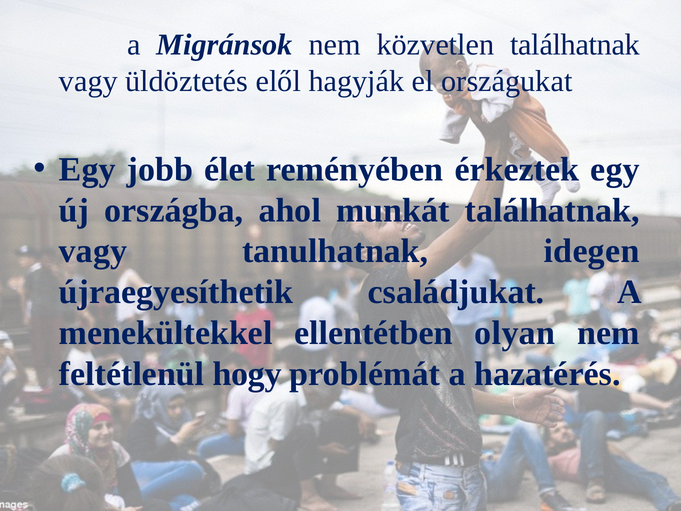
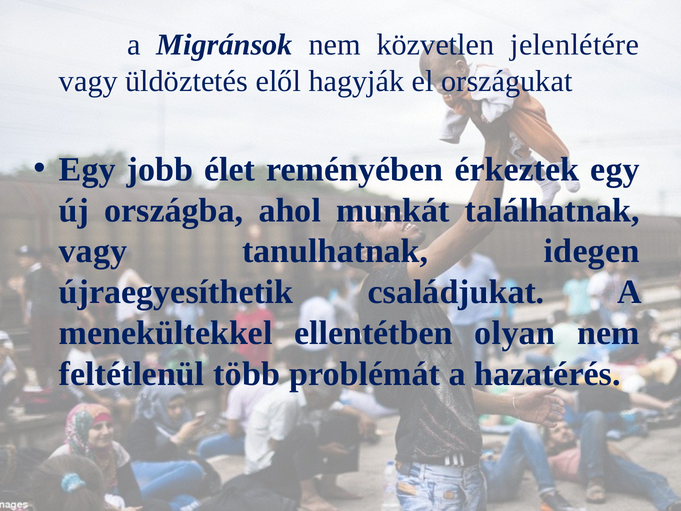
közvetlen találhatnak: találhatnak -> jelenlétére
hogy: hogy -> több
